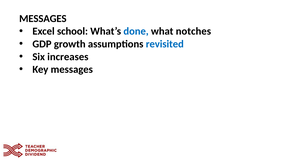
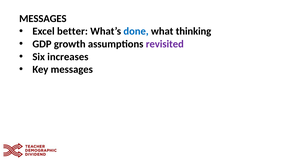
school: school -> better
notches: notches -> thinking
revisited colour: blue -> purple
